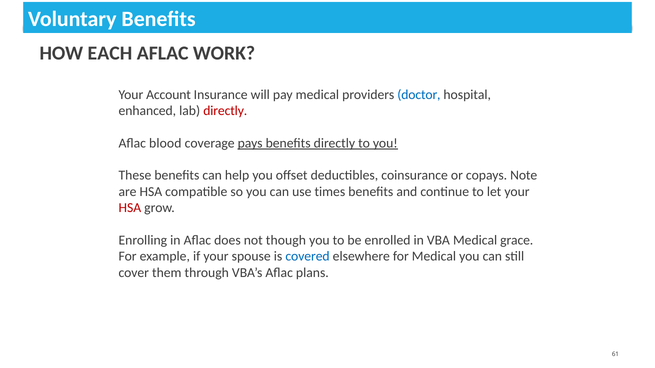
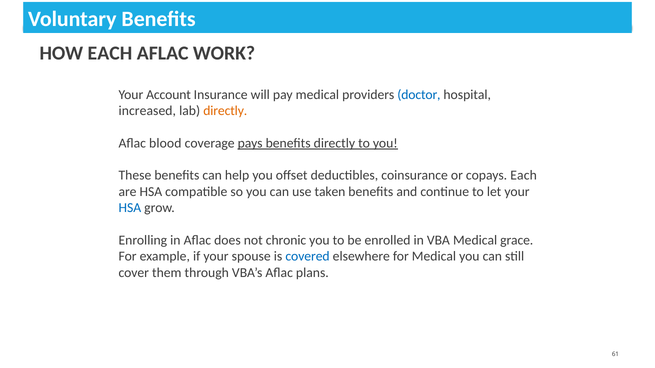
enhanced: enhanced -> increased
directly at (225, 111) colour: red -> orange
copays Note: Note -> Each
times: times -> taken
HSA at (130, 208) colour: red -> blue
though: though -> chronic
